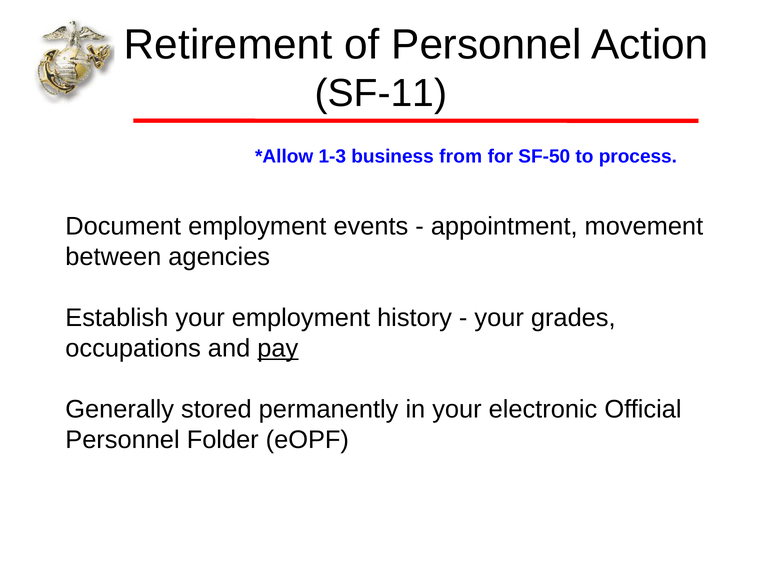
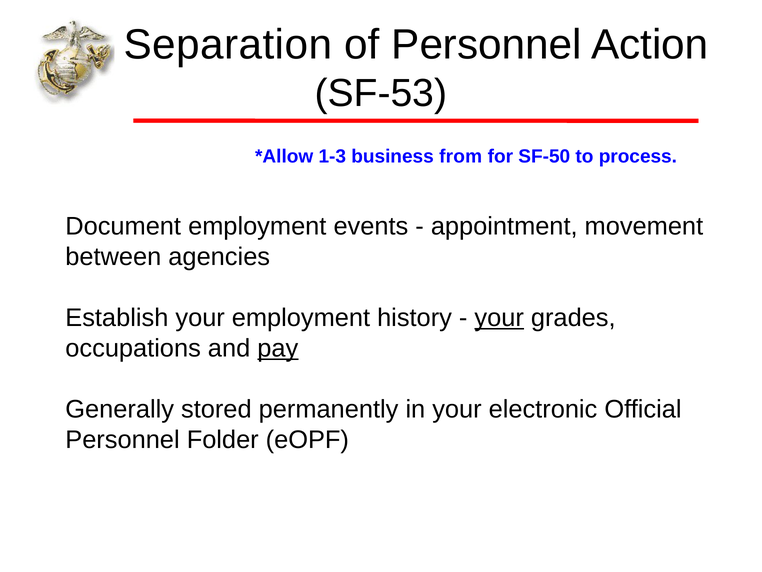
Retirement: Retirement -> Separation
SF-11: SF-11 -> SF-53
your at (499, 317) underline: none -> present
